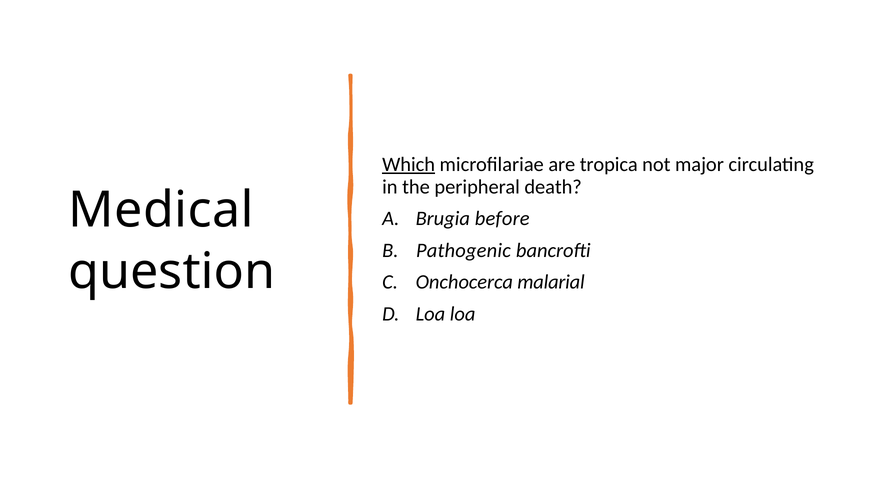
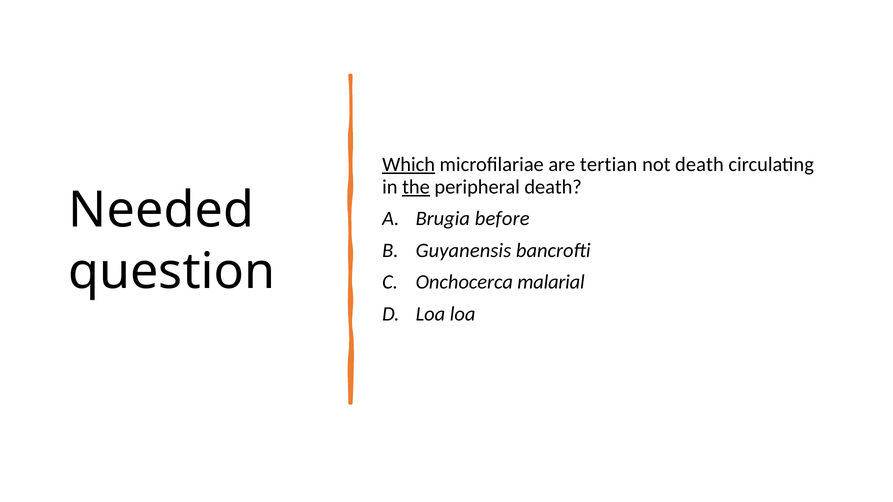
tropica: tropica -> tertian
not major: major -> death
the underline: none -> present
Medical: Medical -> Needed
Pathogenic: Pathogenic -> Guyanensis
